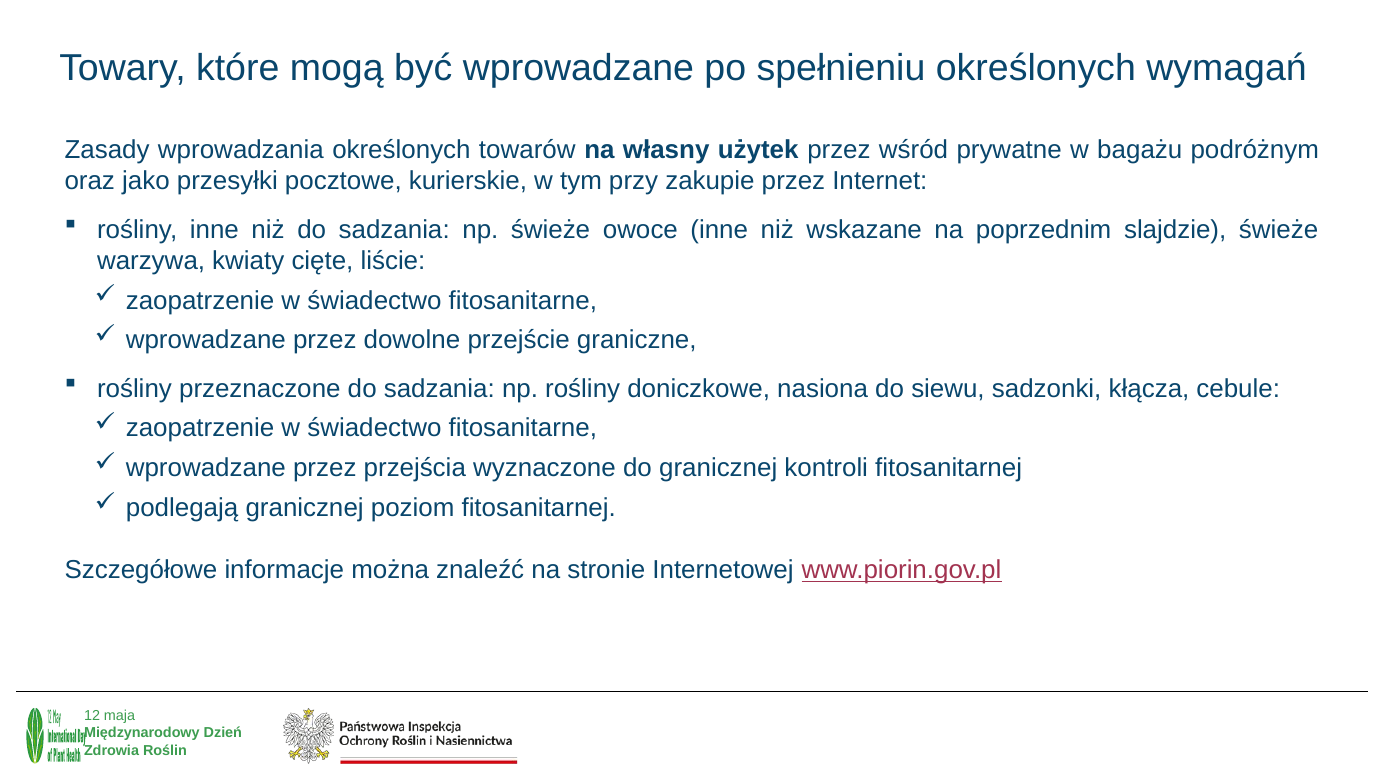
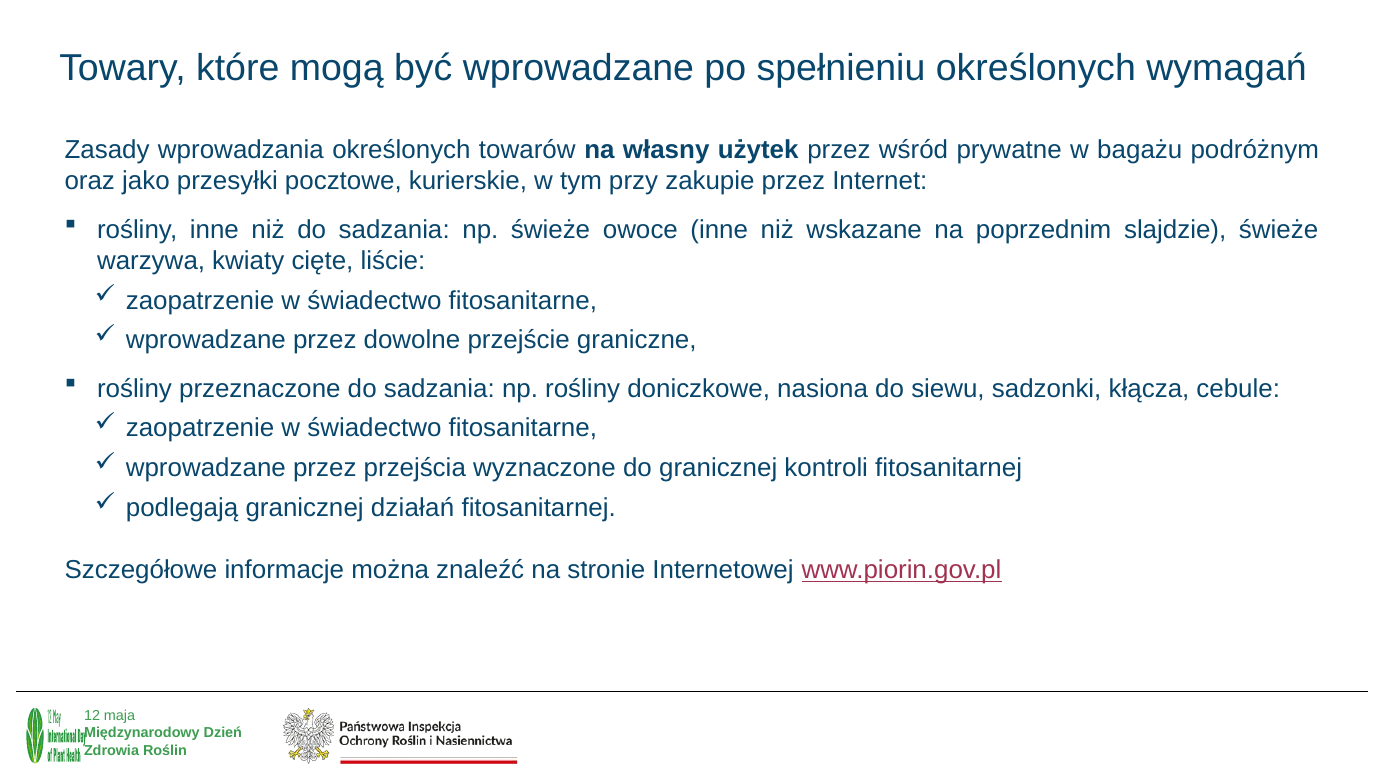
poziom: poziom -> działań
